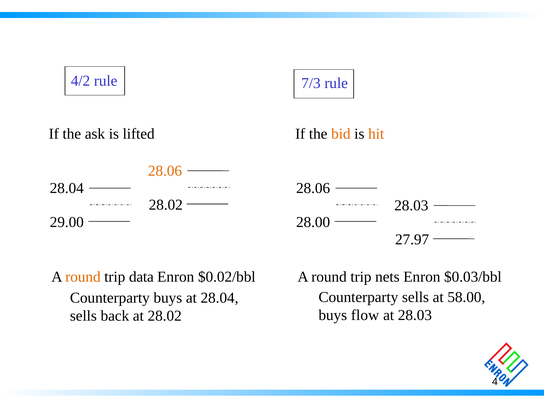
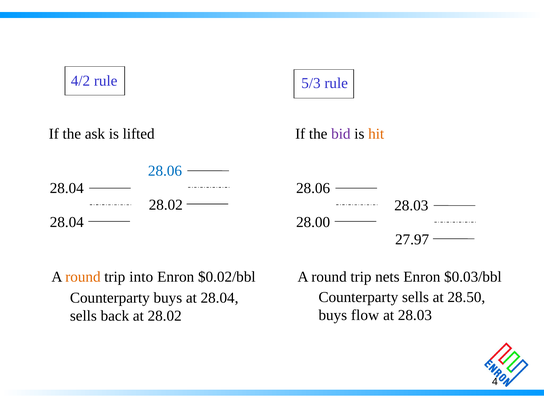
7/3: 7/3 -> 5/3
bid colour: orange -> purple
28.06 at (165, 171) colour: orange -> blue
29.00 at (67, 222): 29.00 -> 28.04
data: data -> into
58.00: 58.00 -> 28.50
